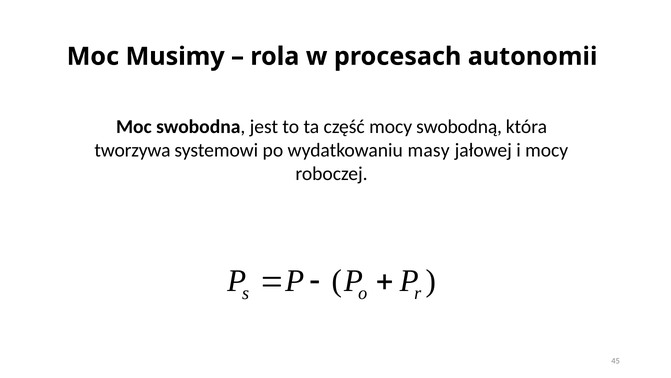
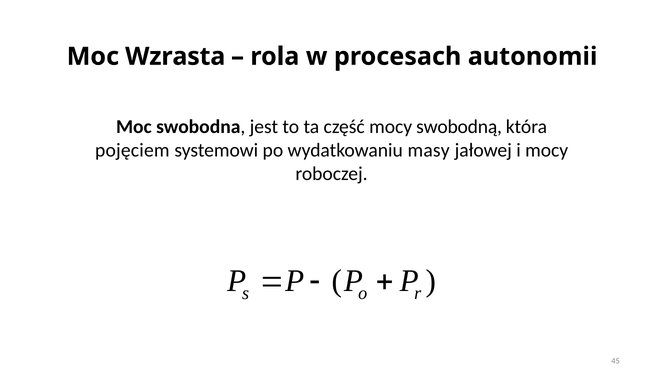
Musimy: Musimy -> Wzrasta
tworzywa: tworzywa -> pojęciem
